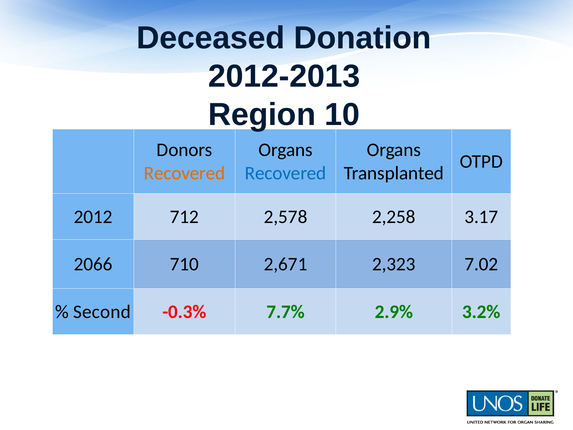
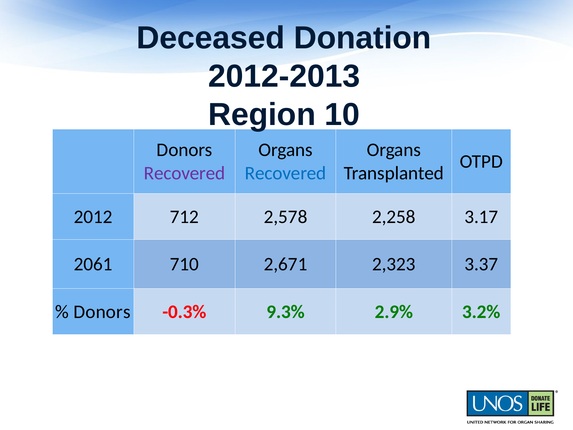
Recovered at (185, 173) colour: orange -> purple
2066: 2066 -> 2061
7.02: 7.02 -> 3.37
Second at (102, 312): Second -> Donors
7.7%: 7.7% -> 9.3%
